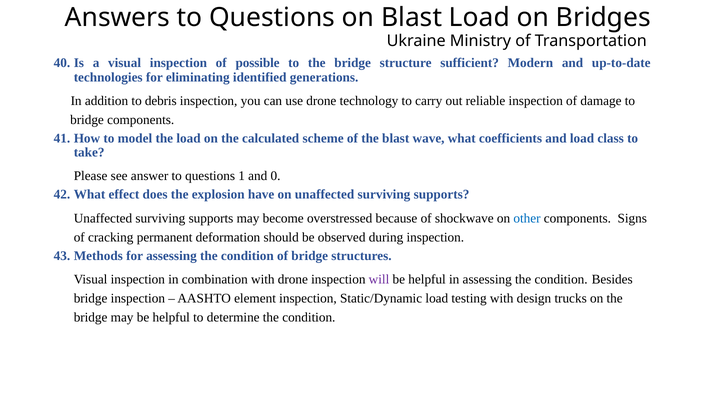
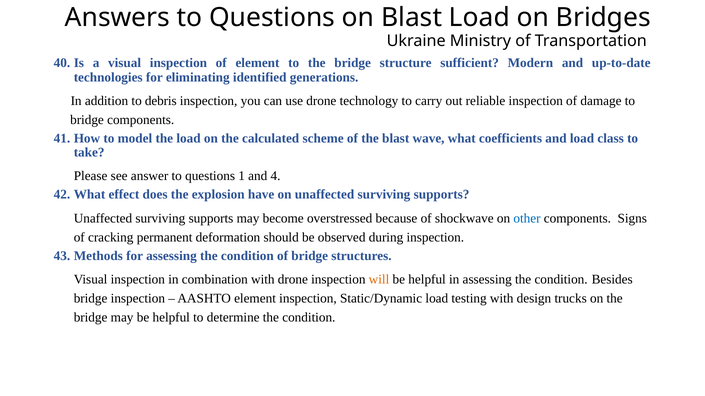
of possible: possible -> element
0: 0 -> 4
will colour: purple -> orange
